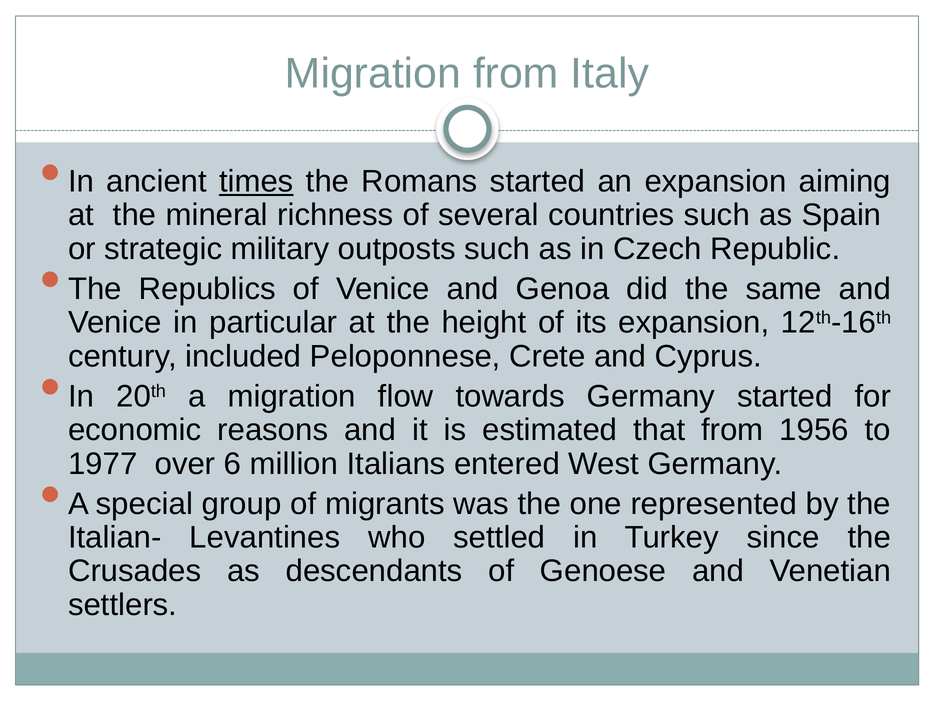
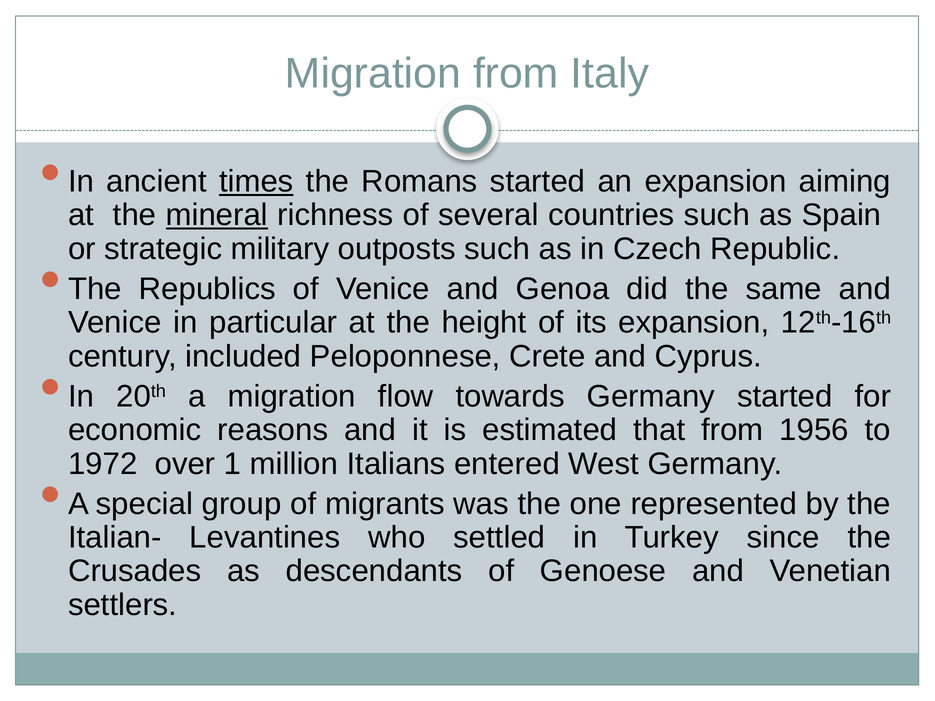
mineral underline: none -> present
1977: 1977 -> 1972
6: 6 -> 1
